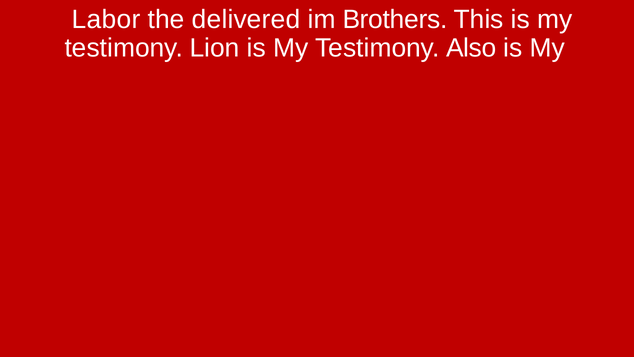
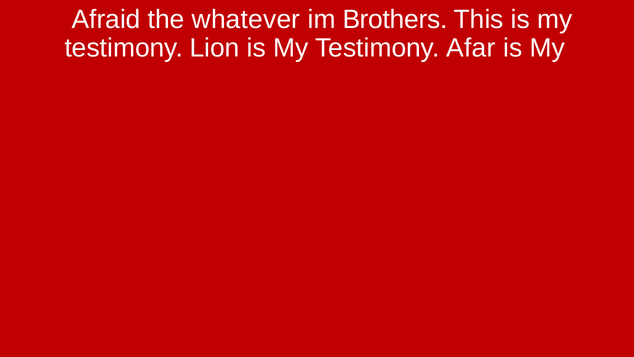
Labor: Labor -> Afraid
delivered: delivered -> whatever
Also: Also -> Afar
